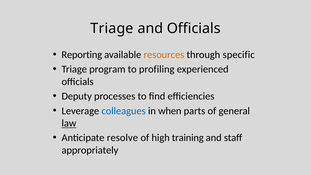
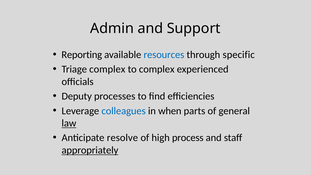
Triage at (112, 28): Triage -> Admin
and Officials: Officials -> Support
resources colour: orange -> blue
Triage program: program -> complex
to profiling: profiling -> complex
training: training -> process
appropriately underline: none -> present
